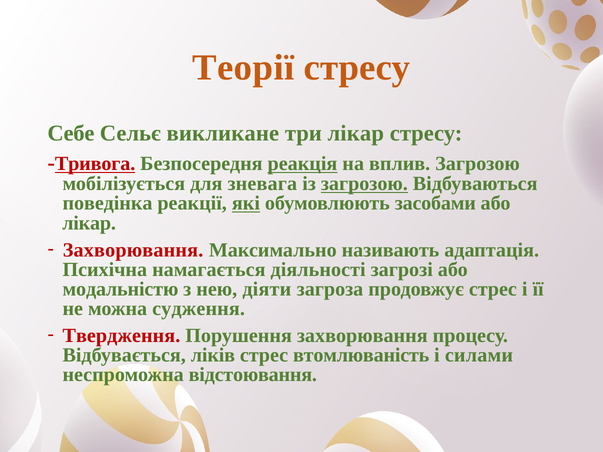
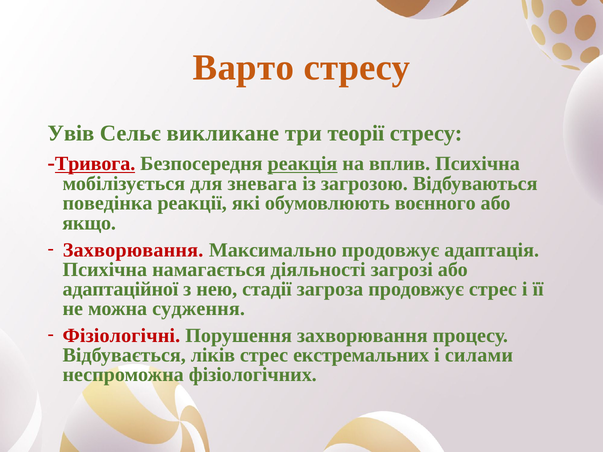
Теорії: Теорії -> Варто
Себе: Себе -> Увів
три лікар: лікар -> теорії
вплив Загрозою: Загрозою -> Психічна
загрозою at (364, 184) underline: present -> none
які underline: present -> none
засобами: засобами -> воєнного
лікар at (89, 223): лікар -> якщо
Максимально називають: називають -> продовжує
модальністю: модальністю -> адаптаційної
діяти: діяти -> стадії
Твердження: Твердження -> Фізіологічні
втомлюваність: втомлюваність -> екстремальних
відстоювання: відстоювання -> фізіологічних
